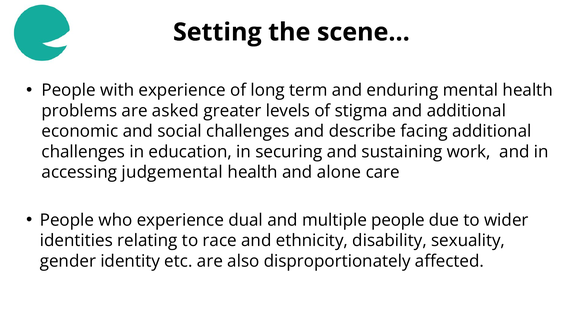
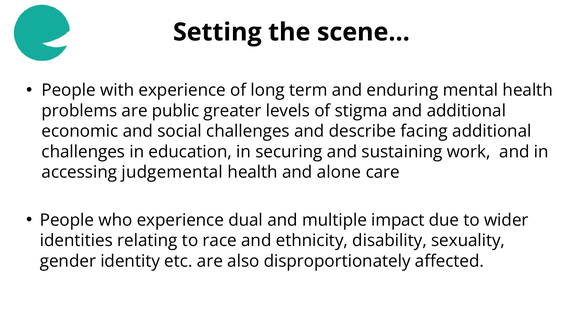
asked: asked -> public
multiple people: people -> impact
